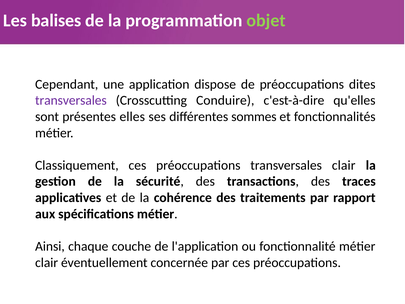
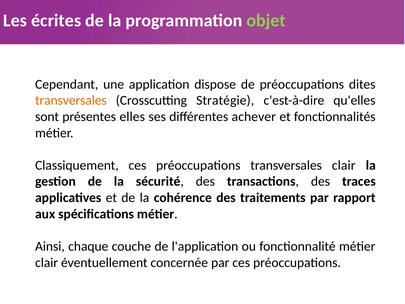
balises: balises -> écrites
transversales at (71, 100) colour: purple -> orange
Conduire: Conduire -> Stratégie
sommes: sommes -> achever
